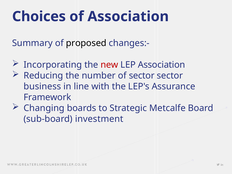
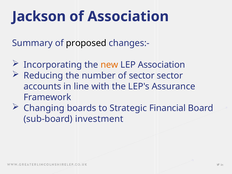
Choices: Choices -> Jackson
new colour: red -> orange
business: business -> accounts
Metcalfe: Metcalfe -> Financial
